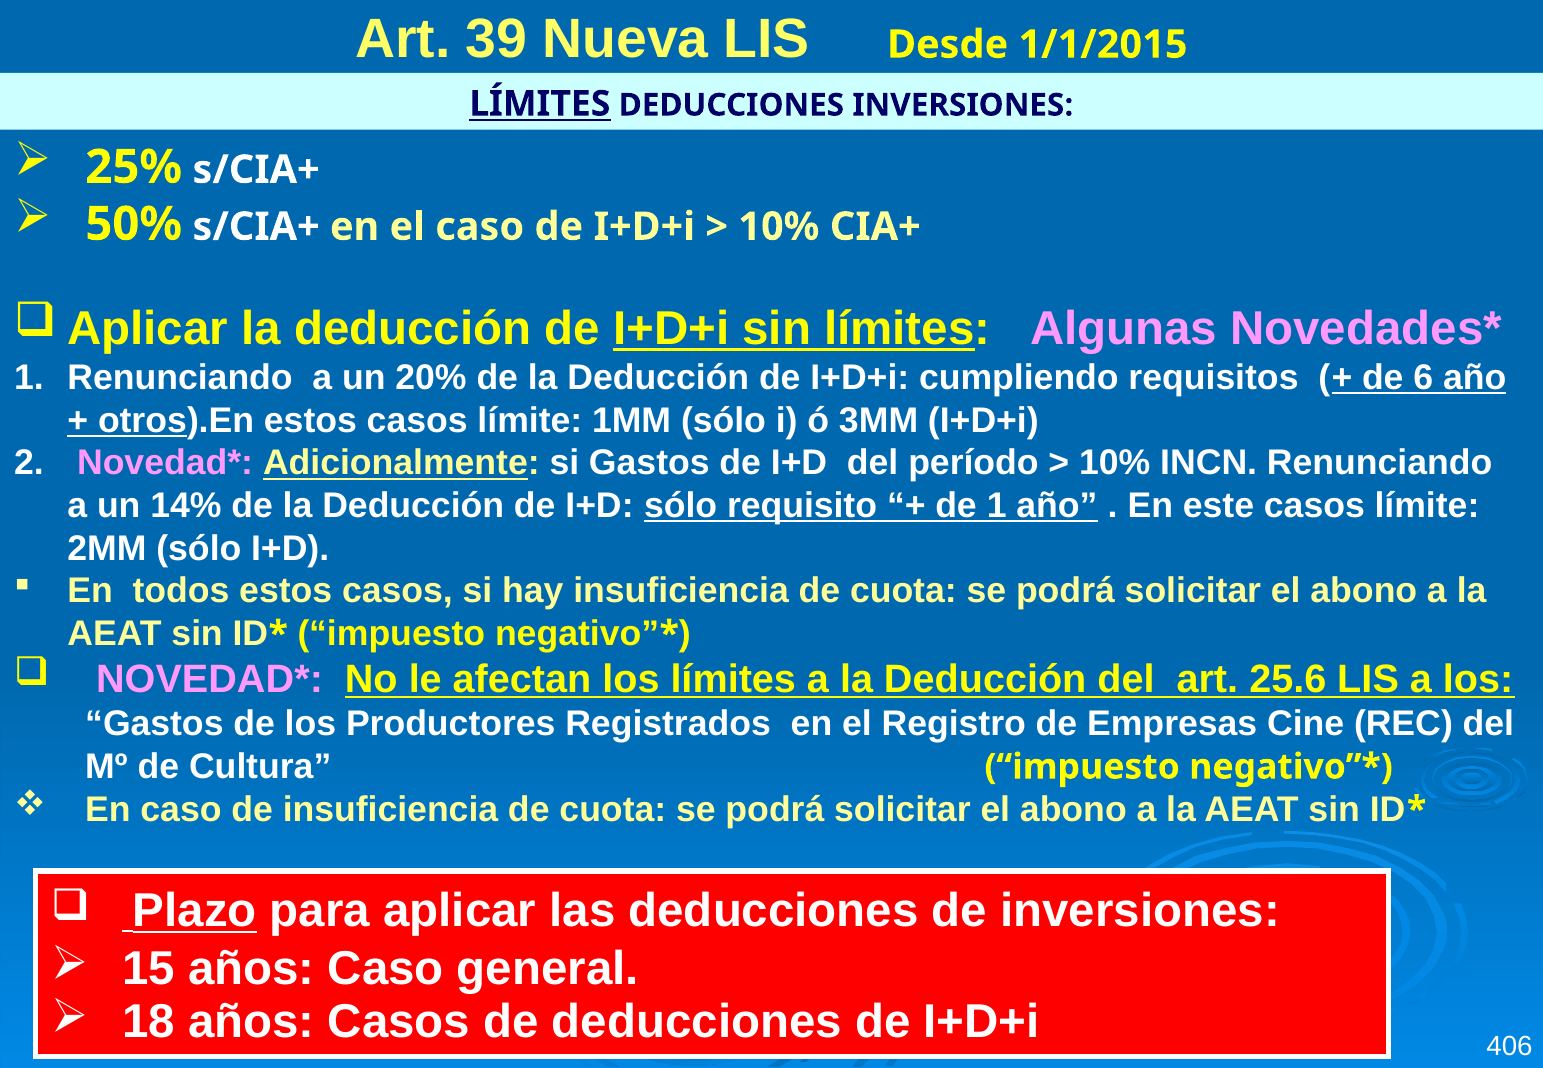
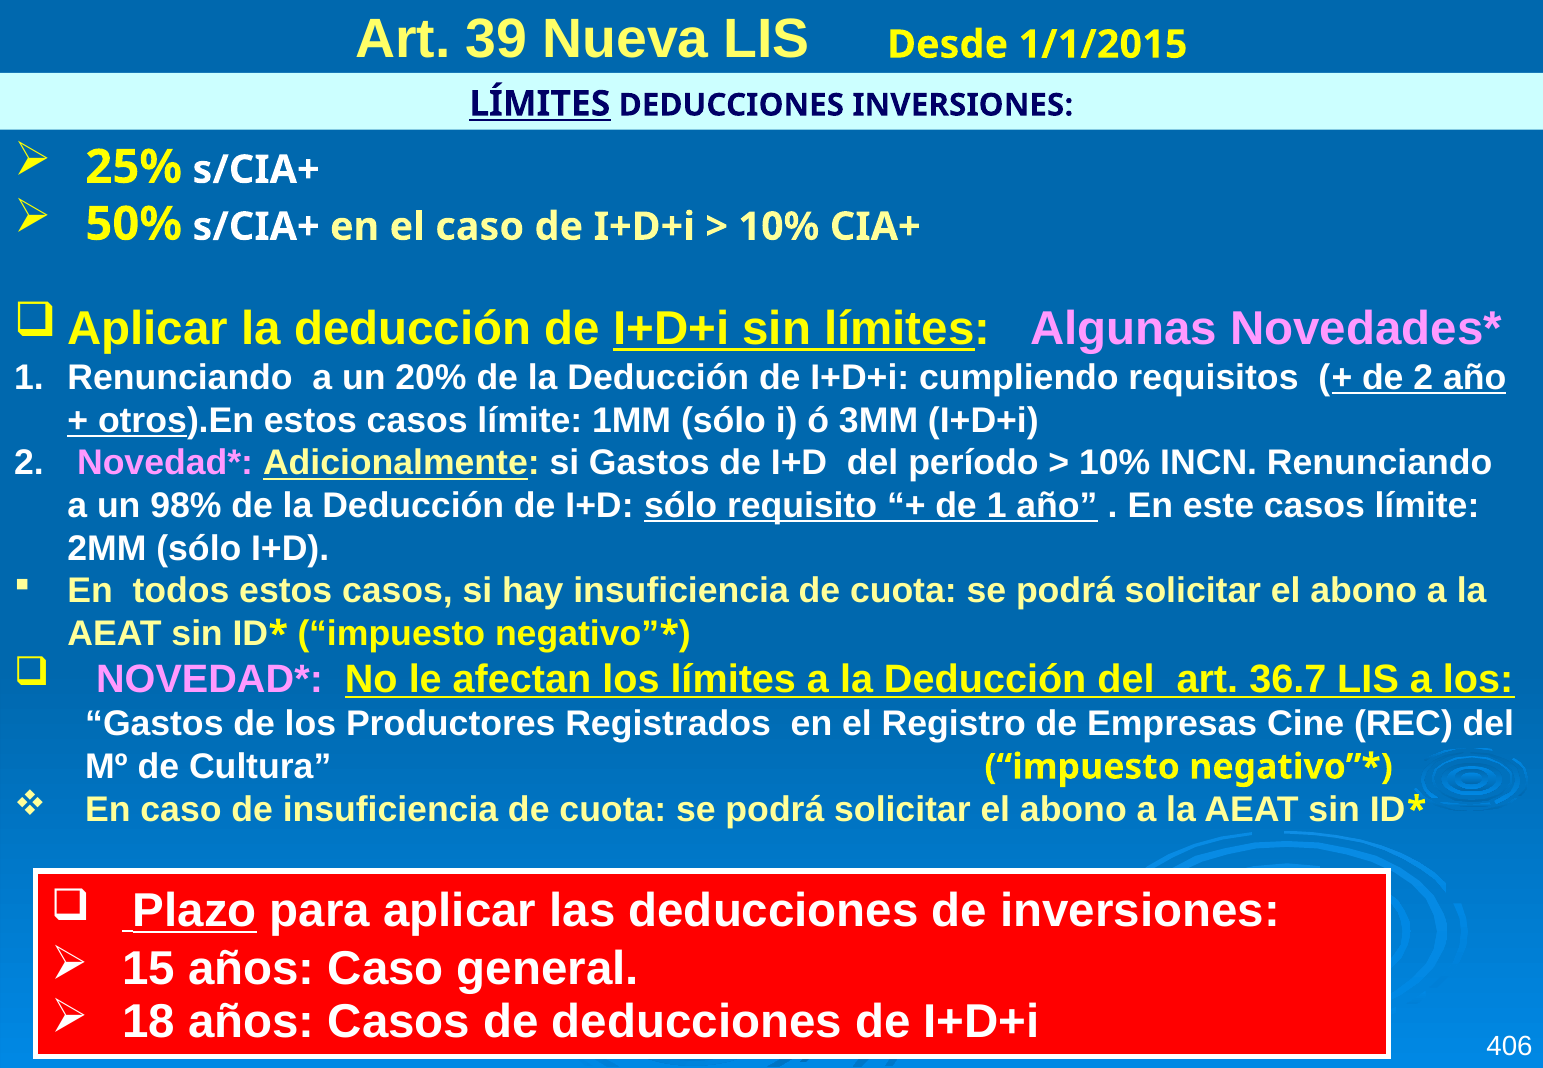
de 6: 6 -> 2
14%: 14% -> 98%
25.6: 25.6 -> 36.7
